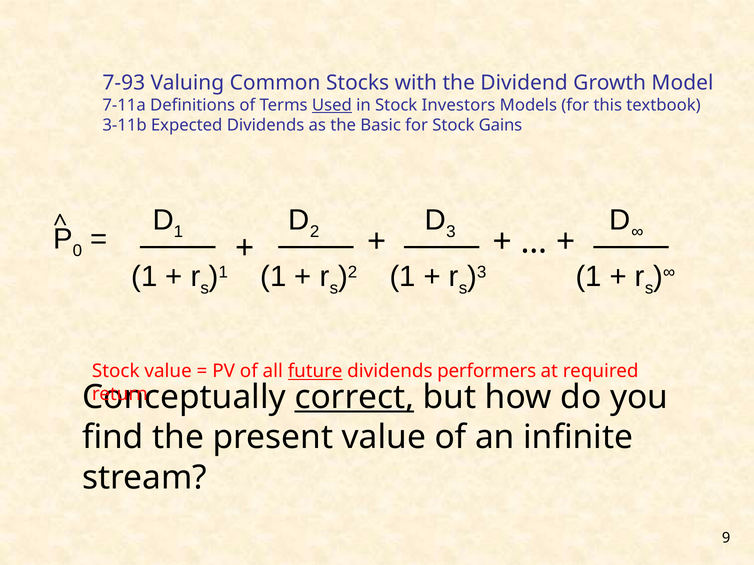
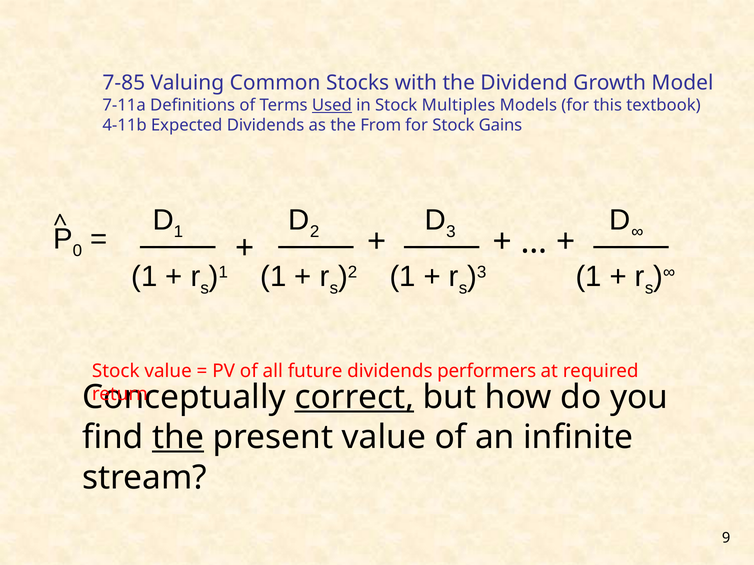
7-93: 7-93 -> 7-85
Investors: Investors -> Multiples
3-11b: 3-11b -> 4-11b
Basic: Basic -> From
future underline: present -> none
the at (178, 438) underline: none -> present
